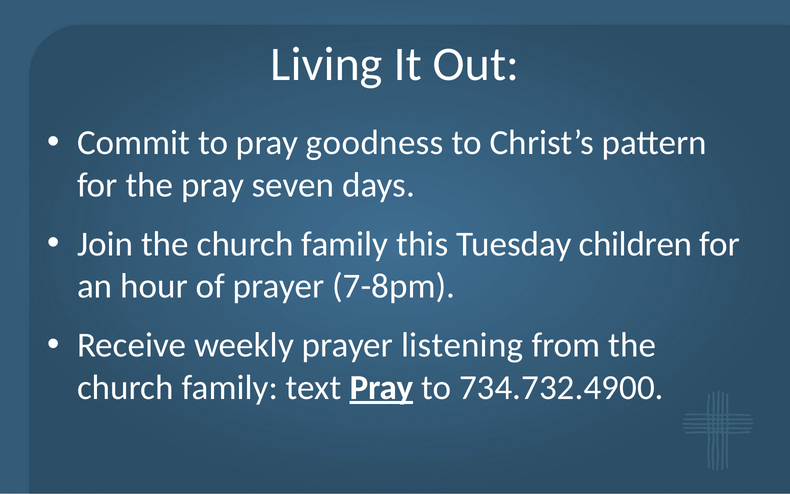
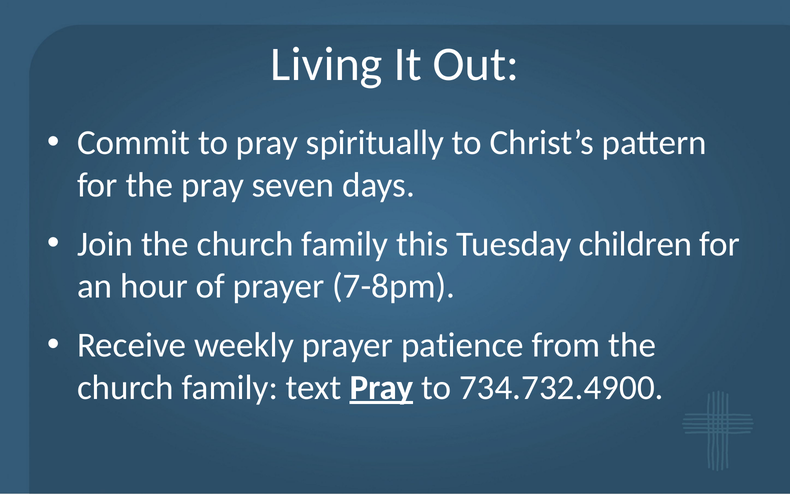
goodness: goodness -> spiritually
listening: listening -> patience
